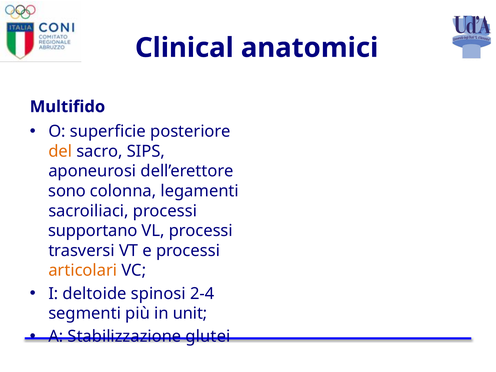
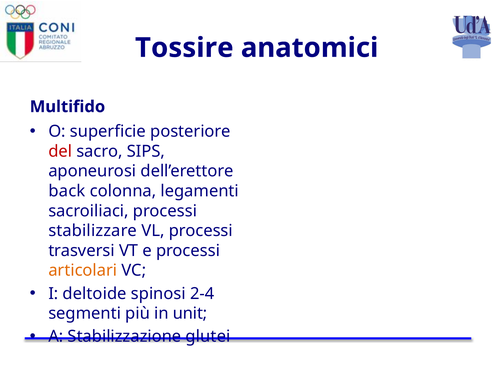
Clinical: Clinical -> Tossire
del colour: orange -> red
sono: sono -> back
supportano: supportano -> stabilizzare
